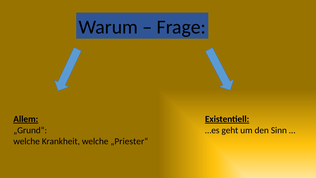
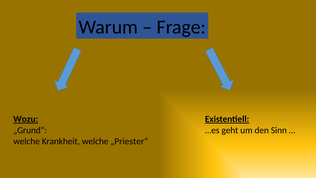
Allem: Allem -> Wozu
